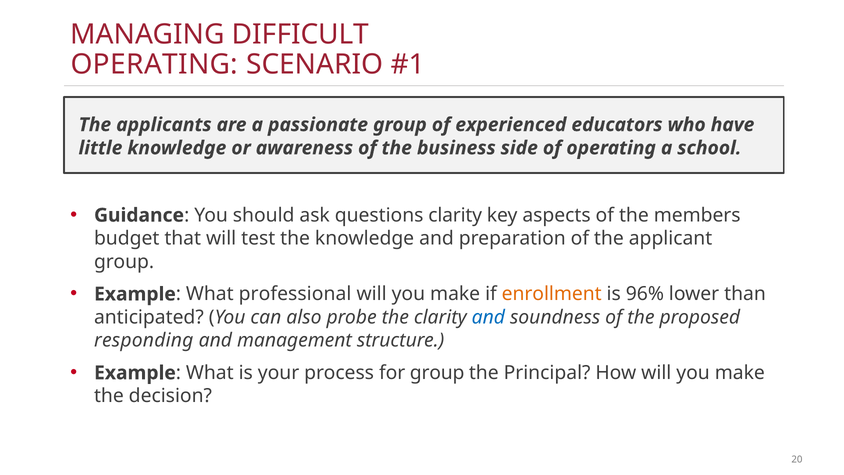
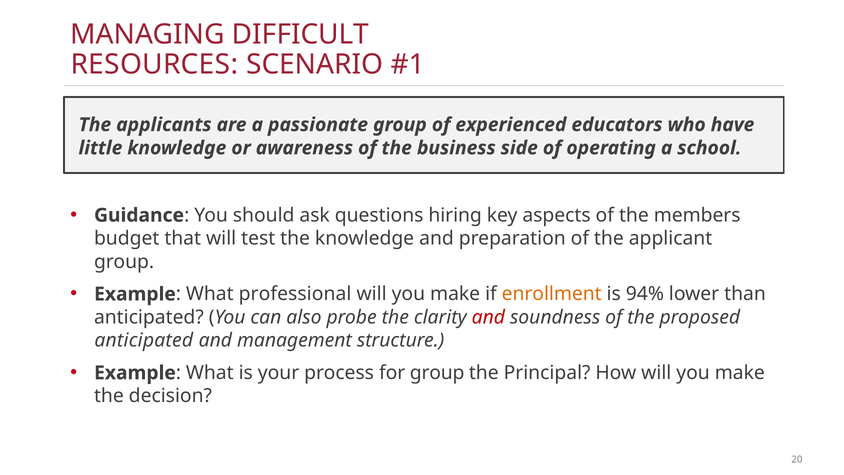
OPERATING at (154, 64): OPERATING -> RESOURCES
questions clarity: clarity -> hiring
96%: 96% -> 94%
and at (488, 317) colour: blue -> red
responding at (144, 340): responding -> anticipated
